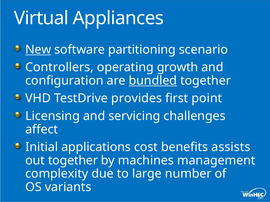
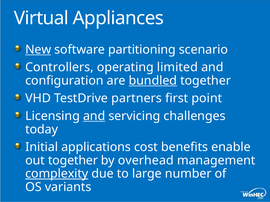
growth: growth -> limited
provides: provides -> partners
and at (94, 116) underline: none -> present
affect: affect -> today
assists: assists -> enable
machines: machines -> overhead
complexity underline: none -> present
